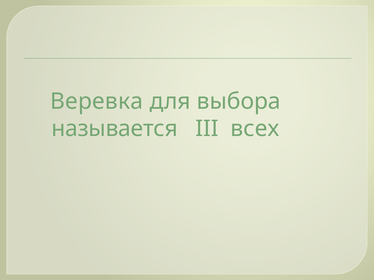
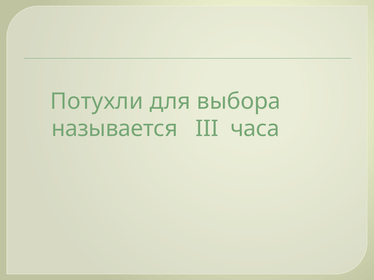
Веревка: Веревка -> Потухли
всех: всех -> часа
